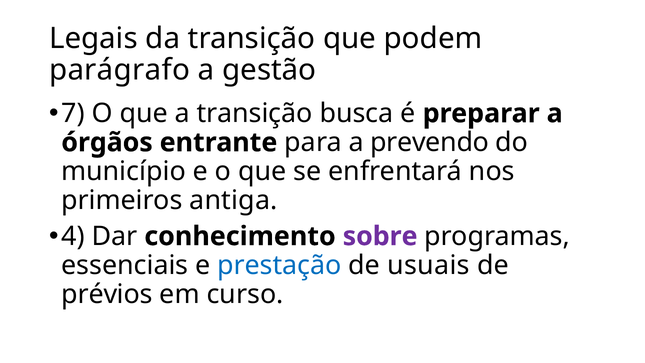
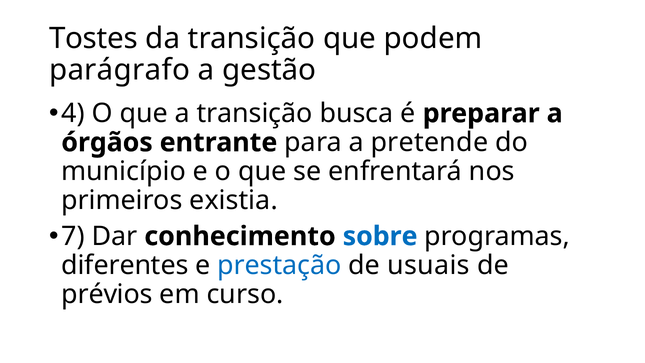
Legais: Legais -> Tostes
7: 7 -> 4
prevendo: prevendo -> pretende
antiga: antiga -> existia
4: 4 -> 7
sobre colour: purple -> blue
essenciais: essenciais -> diferentes
